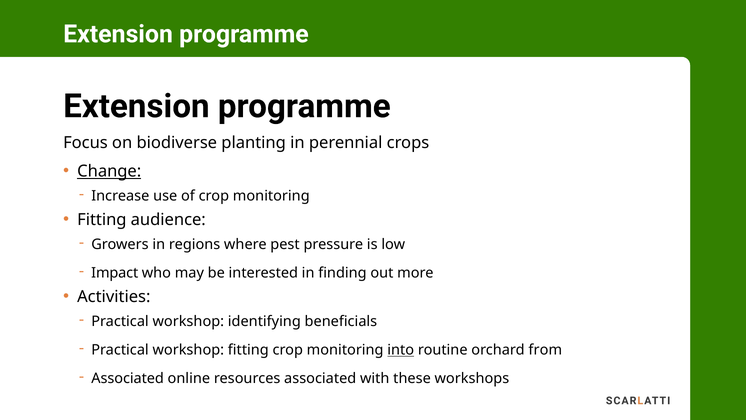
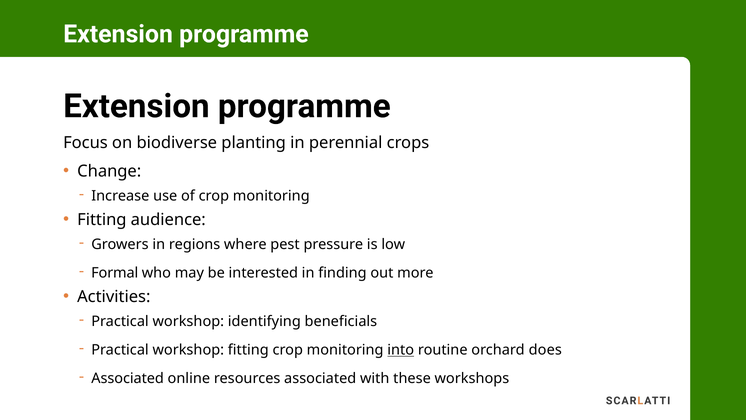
Change underline: present -> none
Impact: Impact -> Formal
from: from -> does
